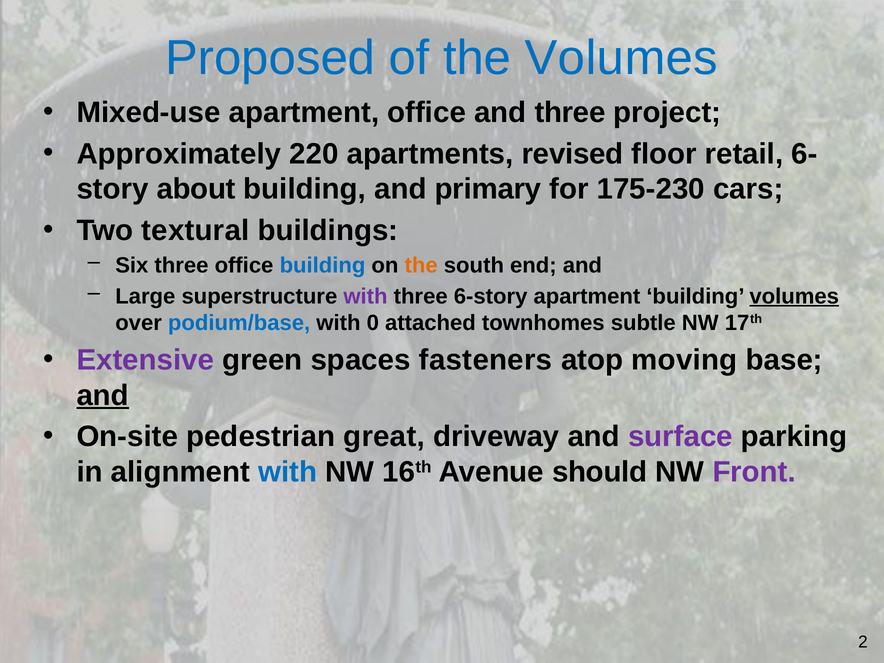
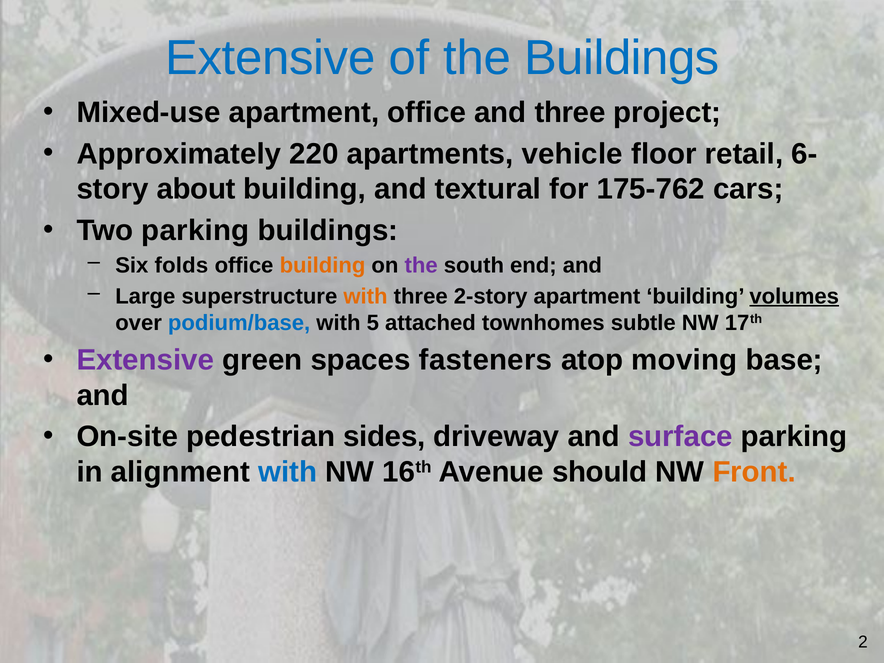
Proposed at (270, 58): Proposed -> Extensive
the Volumes: Volumes -> Buildings
revised: revised -> vehicle
primary: primary -> textural
175-230: 175-230 -> 175-762
Two textural: textural -> parking
Six three: three -> folds
building at (323, 265) colour: blue -> orange
the at (421, 265) colour: orange -> purple
with at (365, 296) colour: purple -> orange
6-story: 6-story -> 2-story
0: 0 -> 5
and at (103, 395) underline: present -> none
great: great -> sides
Front colour: purple -> orange
